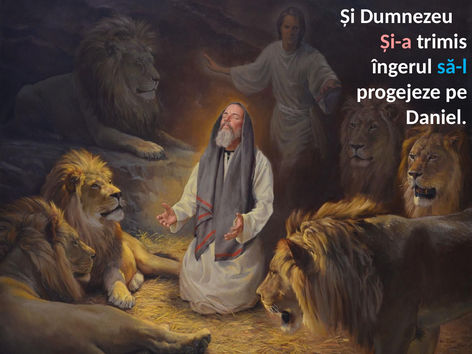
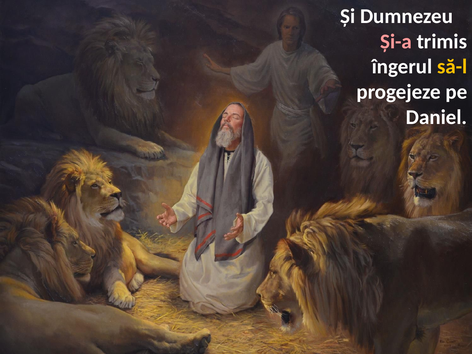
să-l colour: light blue -> yellow
